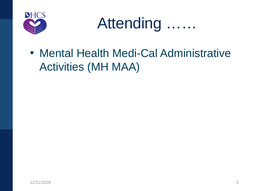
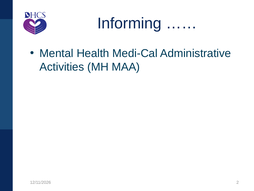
Attending: Attending -> Informing
